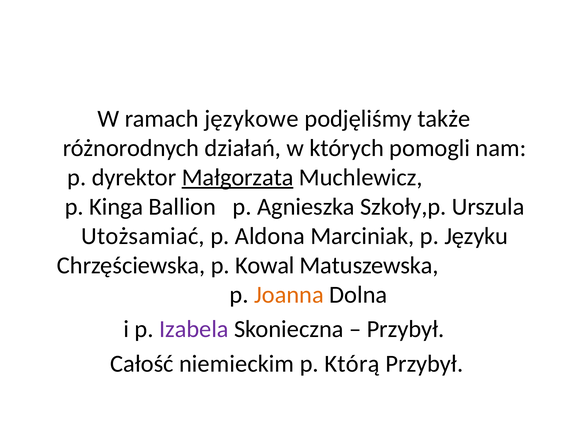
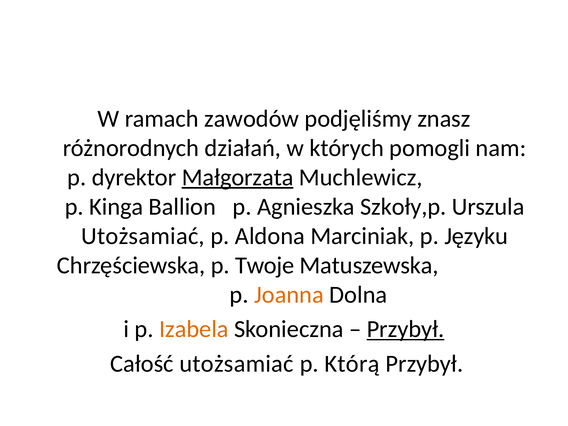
językowe: językowe -> zawodów
także: także -> znasz
Kowal: Kowal -> Twoje
Izabela colour: purple -> orange
Przybył at (406, 329) underline: none -> present
Całość niemieckim: niemieckim -> utożsamiać
